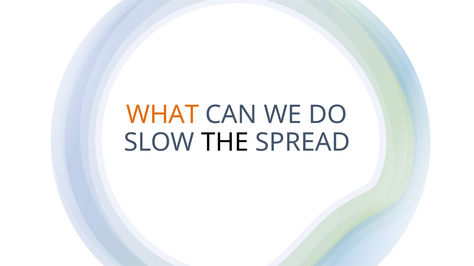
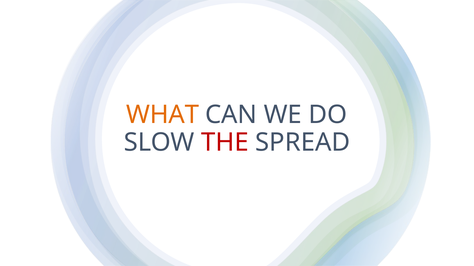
THE colour: black -> red
